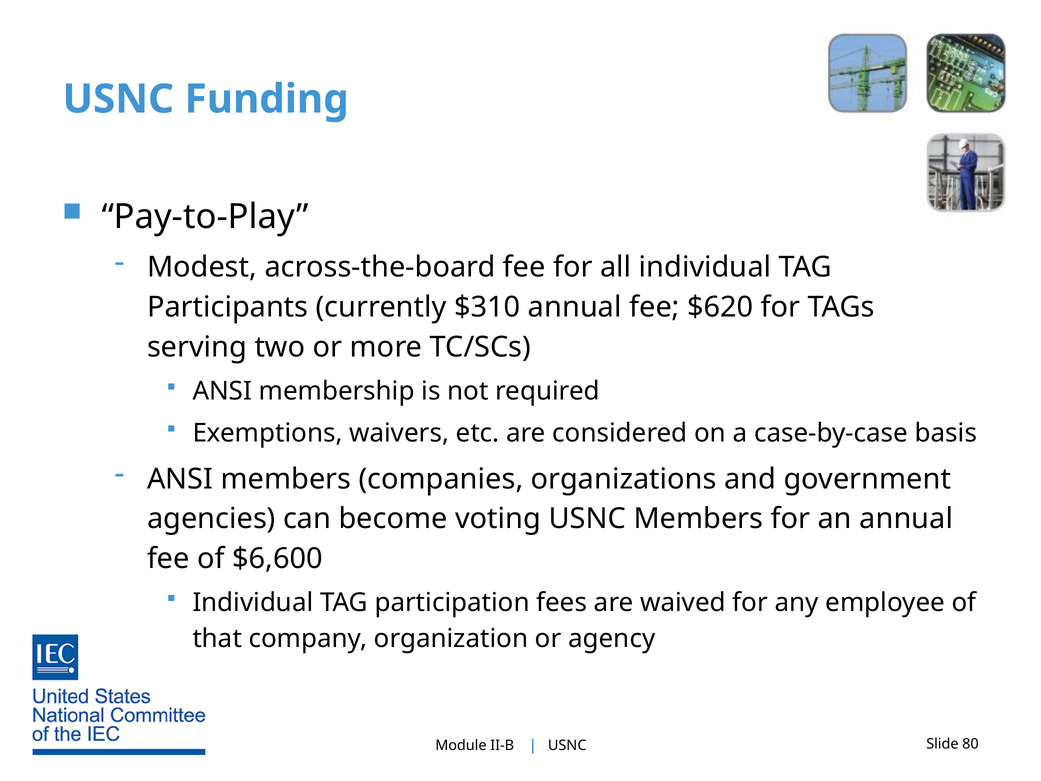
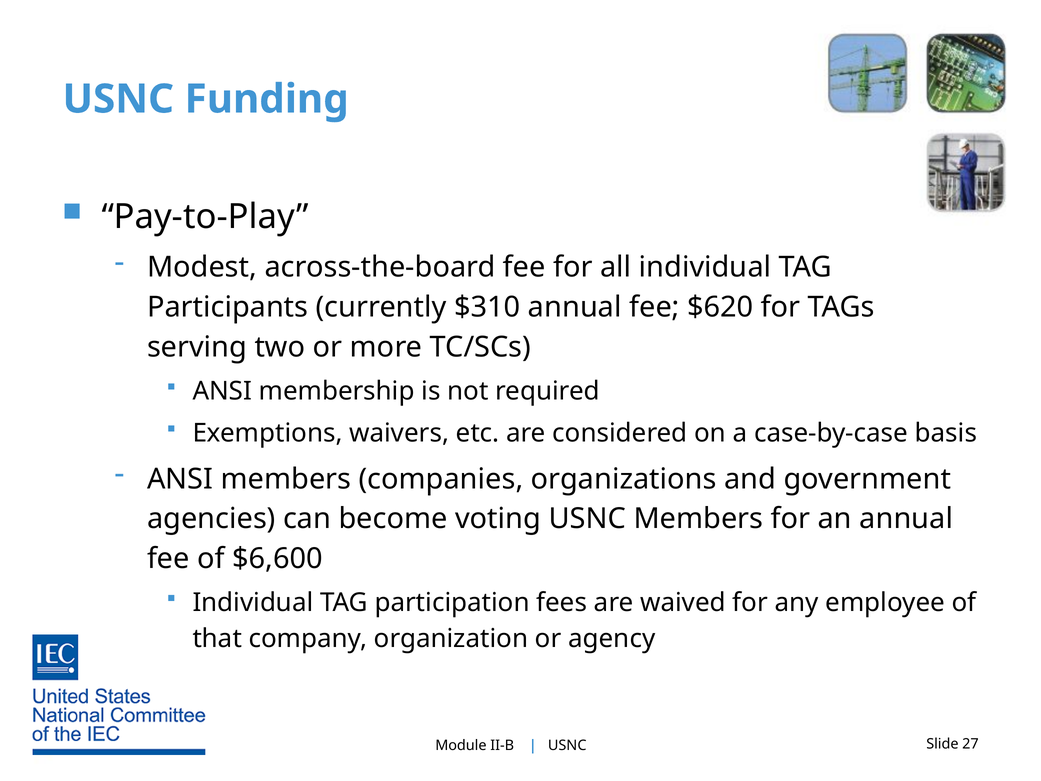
80: 80 -> 27
